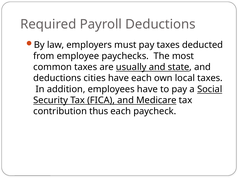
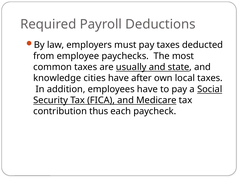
deductions at (57, 78): deductions -> knowledge
have each: each -> after
